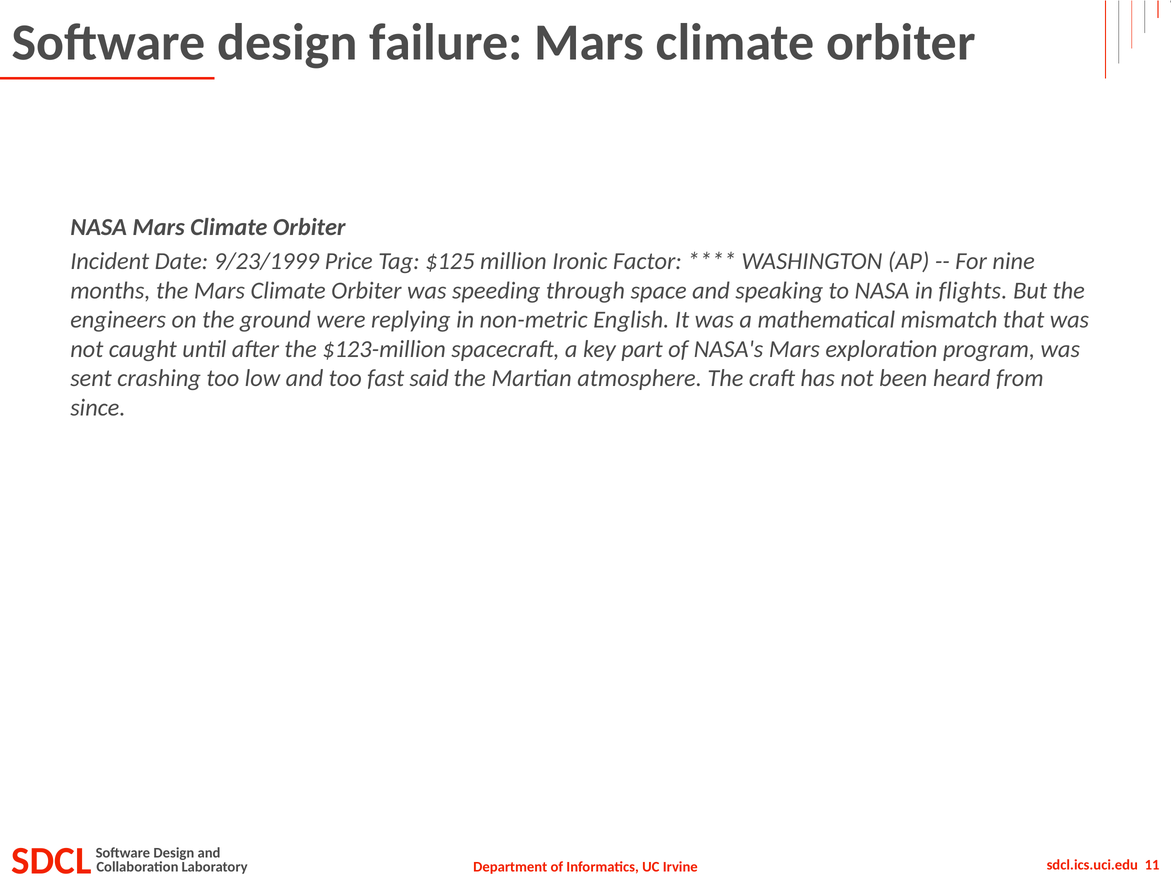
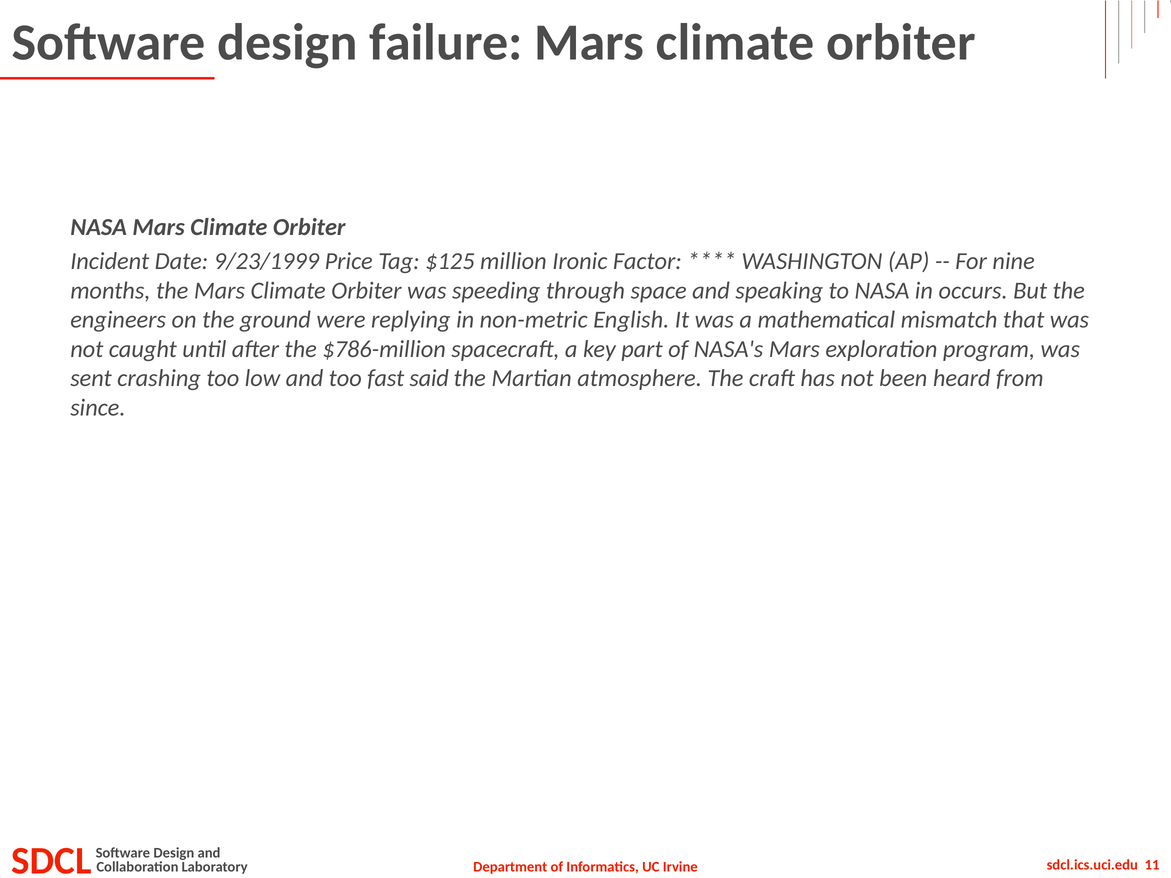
flights: flights -> occurs
$123-million: $123-million -> $786-million
